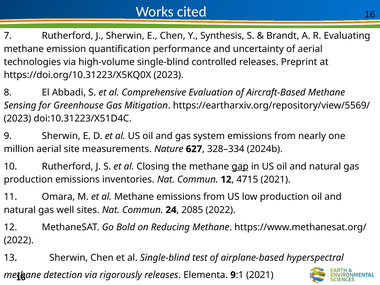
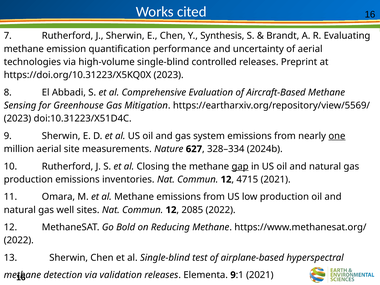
one underline: none -> present
sites Nat Commun 24: 24 -> 12
rigorously: rigorously -> validation
